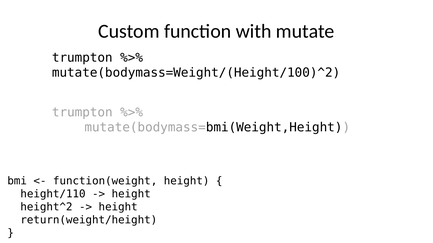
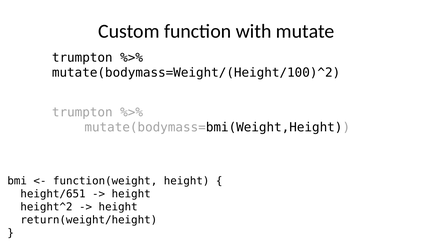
height/110: height/110 -> height/651
